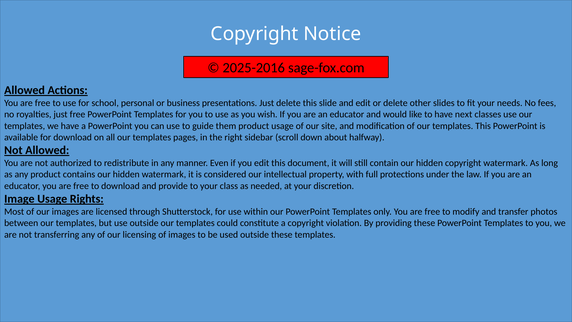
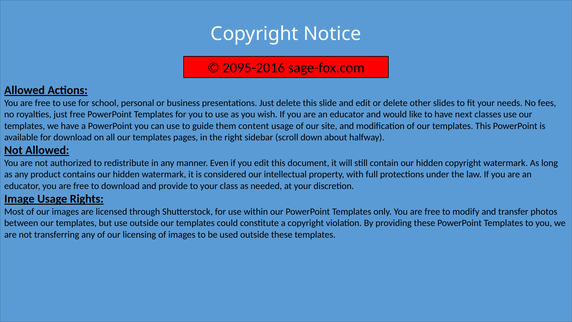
2025-2016: 2025-2016 -> 2095-2016
them product: product -> content
